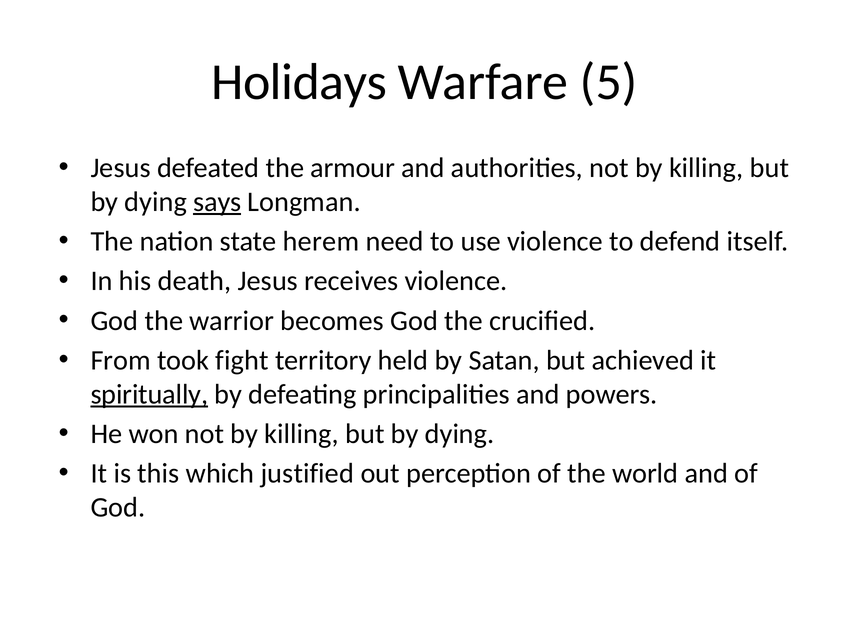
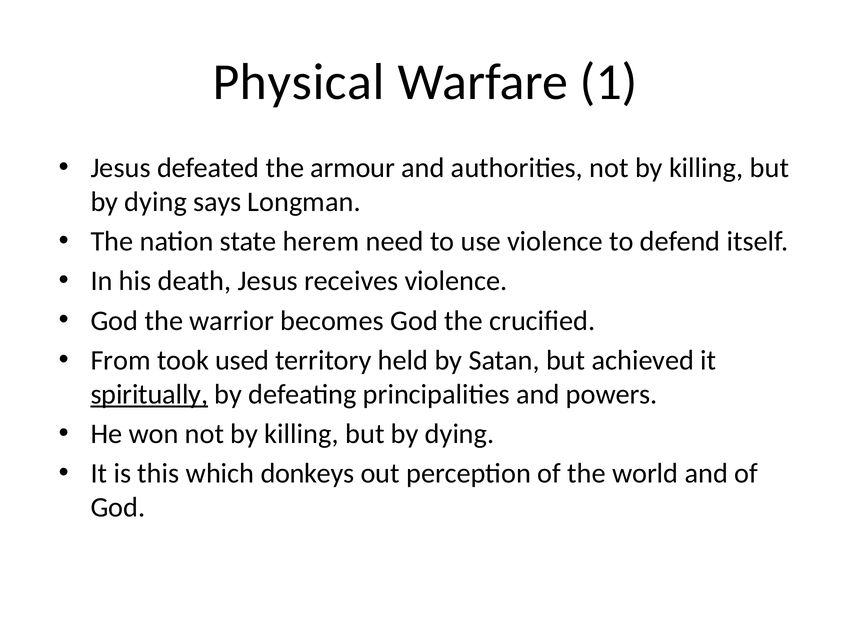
Holidays: Holidays -> Physical
5: 5 -> 1
says underline: present -> none
fight: fight -> used
justified: justified -> donkeys
